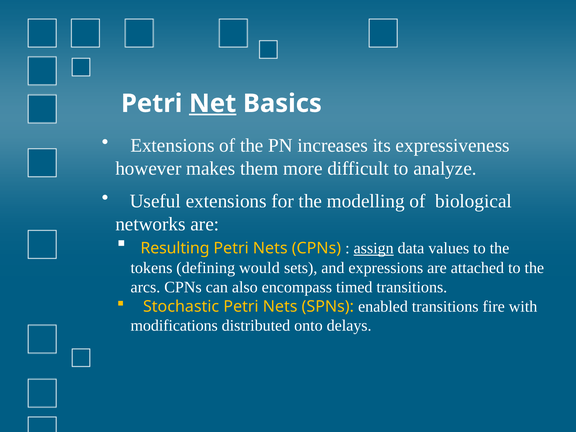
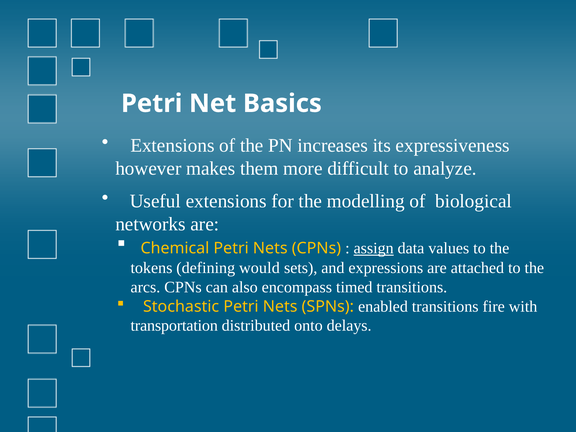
Net underline: present -> none
Resulting: Resulting -> Chemical
modifications: modifications -> transportation
